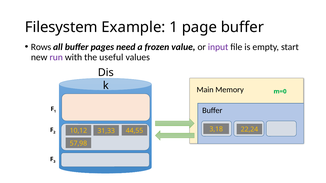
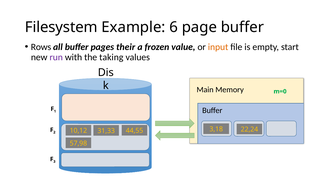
Example 1: 1 -> 6
need: need -> their
input colour: purple -> orange
useful: useful -> taking
